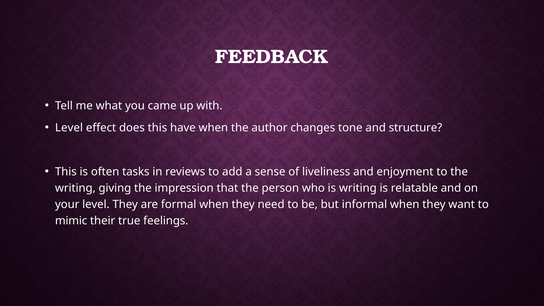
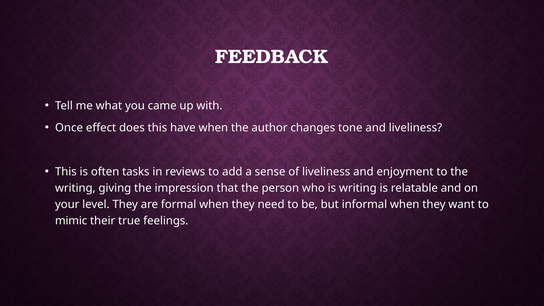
Level at (69, 128): Level -> Once
and structure: structure -> liveliness
